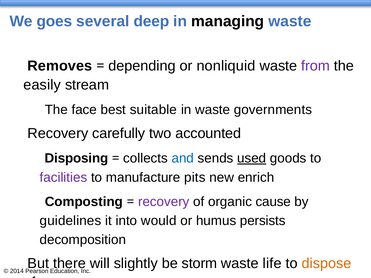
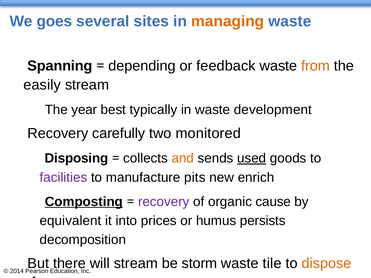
deep: deep -> sites
managing colour: black -> orange
Removes: Removes -> Spanning
nonliquid: nonliquid -> feedback
from colour: purple -> orange
face: face -> year
suitable: suitable -> typically
governments: governments -> development
accounted: accounted -> monitored
and colour: blue -> orange
Composting underline: none -> present
guidelines: guidelines -> equivalent
would: would -> prices
will slightly: slightly -> stream
life: life -> tile
